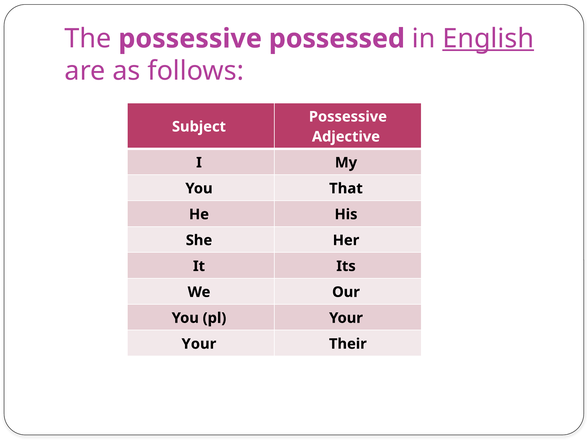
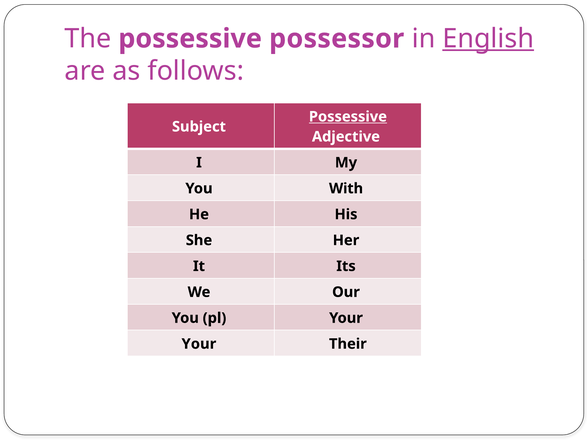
possessed: possessed -> possessor
Possessive at (348, 117) underline: none -> present
That: That -> With
